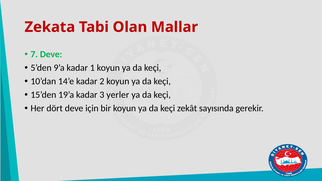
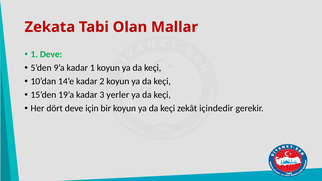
7 at (34, 54): 7 -> 1
sayısında: sayısında -> içindedir
